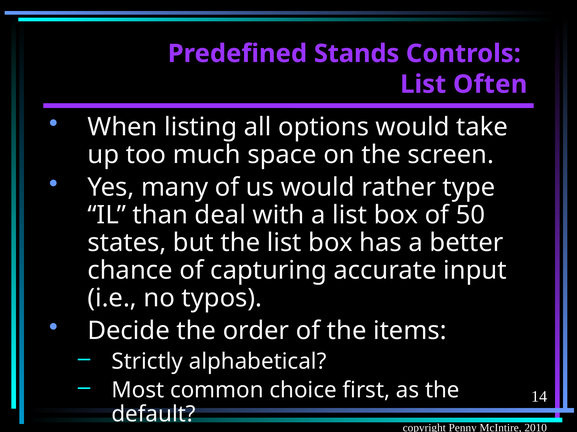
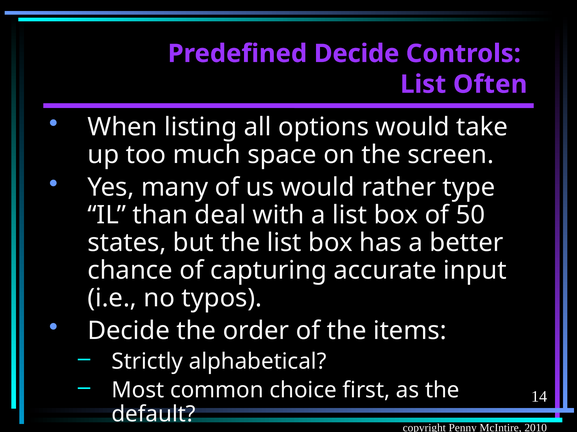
Predefined Stands: Stands -> Decide
